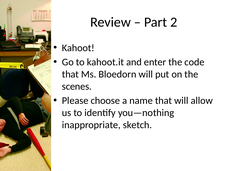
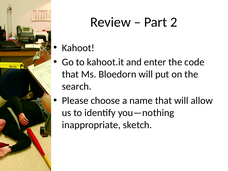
scenes: scenes -> search
